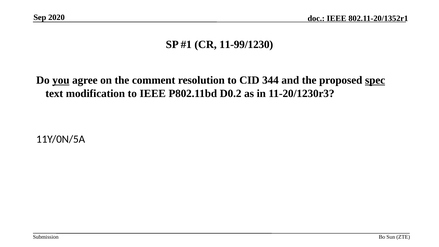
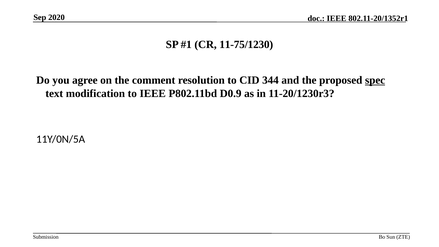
11-99/1230: 11-99/1230 -> 11-75/1230
you underline: present -> none
D0.2: D0.2 -> D0.9
